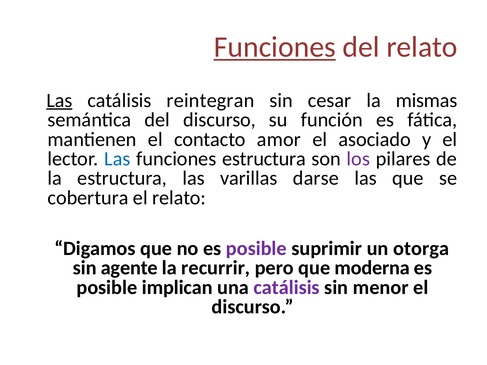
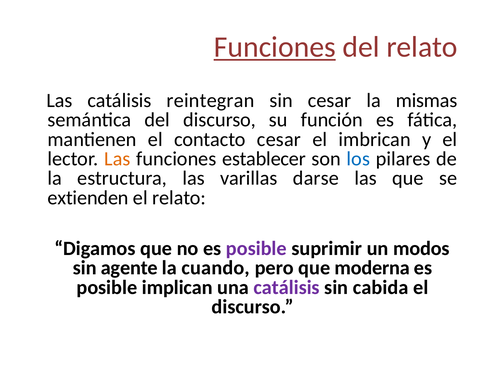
Las at (59, 100) underline: present -> none
contacto amor: amor -> cesar
asociado: asociado -> imbrican
Las at (117, 159) colour: blue -> orange
funciones estructura: estructura -> establecer
los colour: purple -> blue
cobertura: cobertura -> extienden
otorga: otorga -> modos
recurrir: recurrir -> cuando
menor: menor -> cabida
